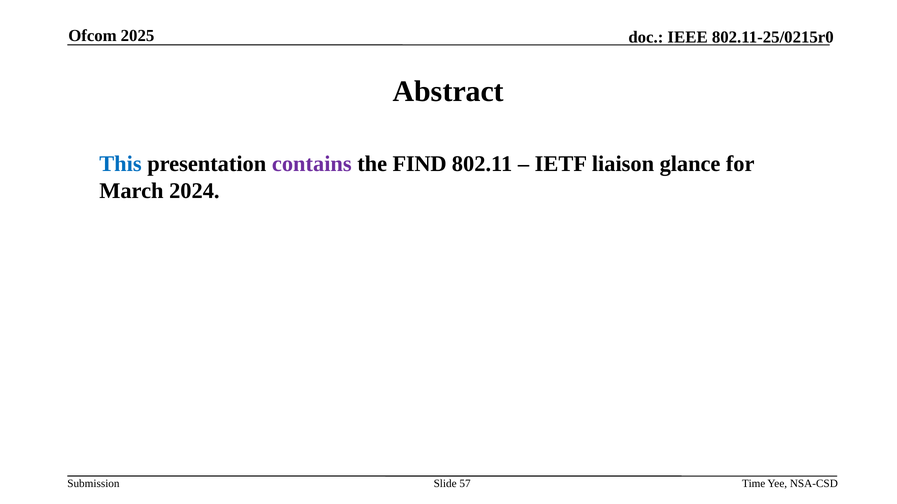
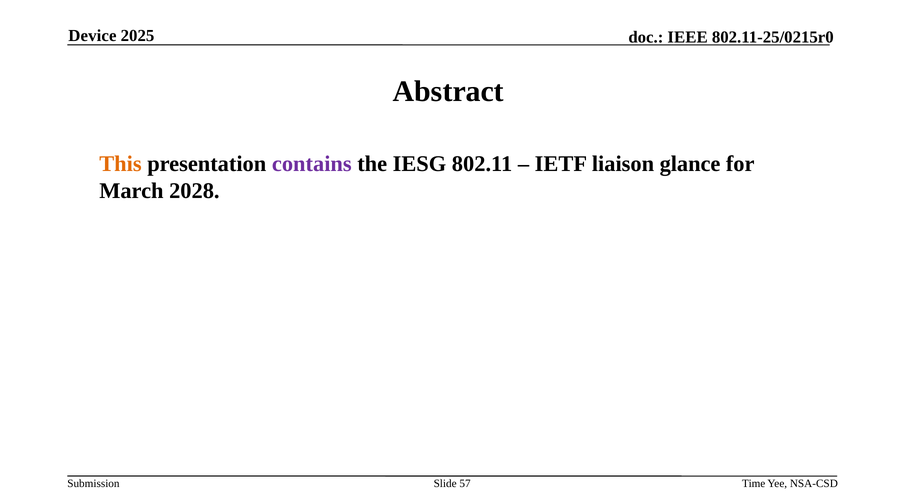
Ofcom: Ofcom -> Device
This colour: blue -> orange
FIND: FIND -> IESG
2024: 2024 -> 2028
